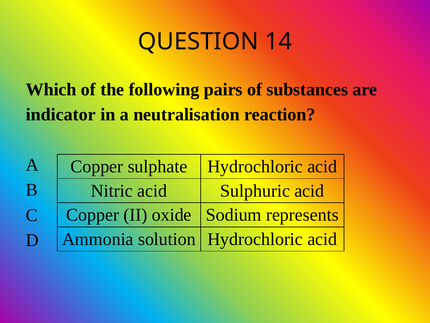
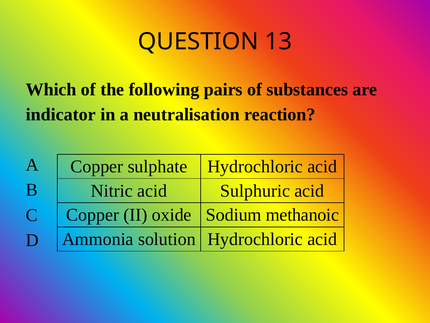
14: 14 -> 13
represents: represents -> methanoic
